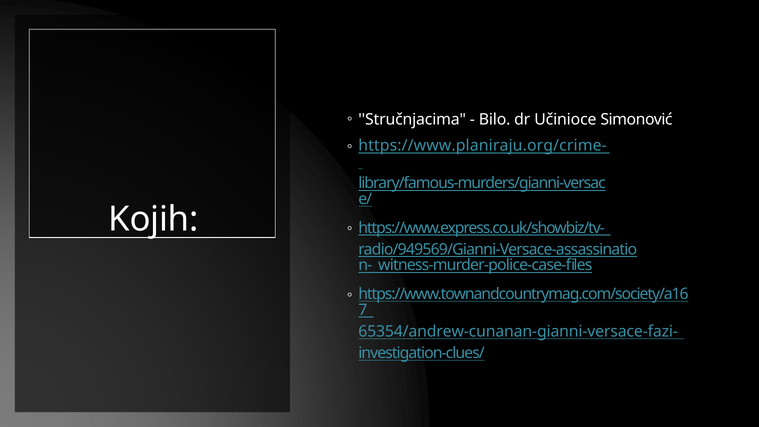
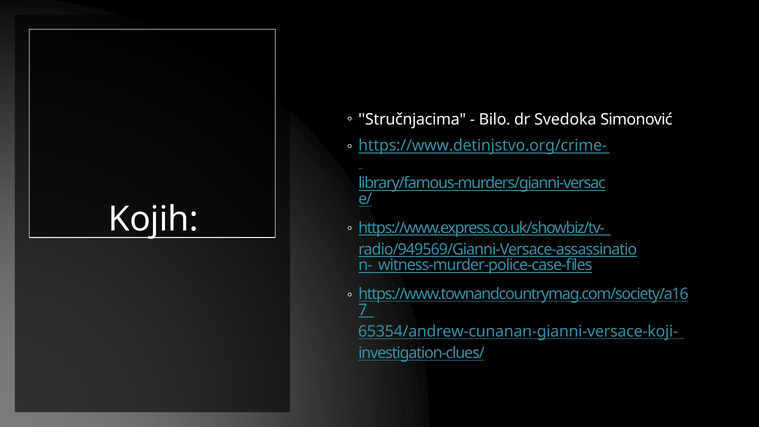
Učinioce: Učinioce -> Svedoka
https://www.planiraju.org/crime-: https://www.planiraju.org/crime- -> https://www.detinjstvo.org/crime-
65354/andrew-cunanan-gianni-versace-fazi-: 65354/andrew-cunanan-gianni-versace-fazi- -> 65354/andrew-cunanan-gianni-versace-koji-
